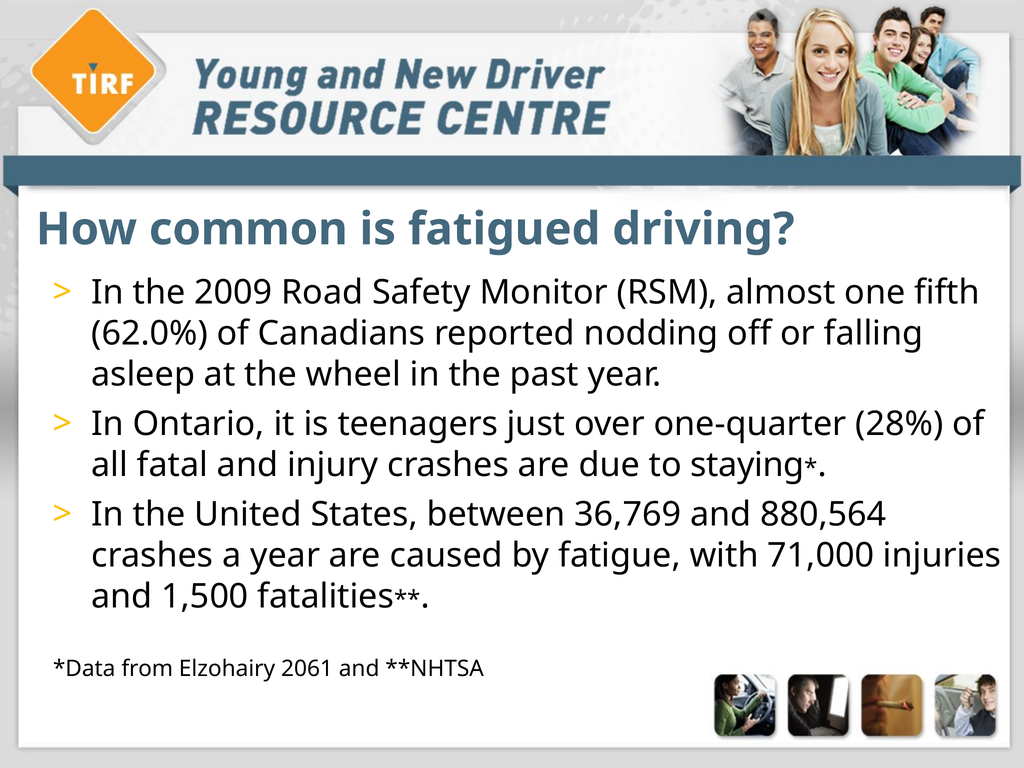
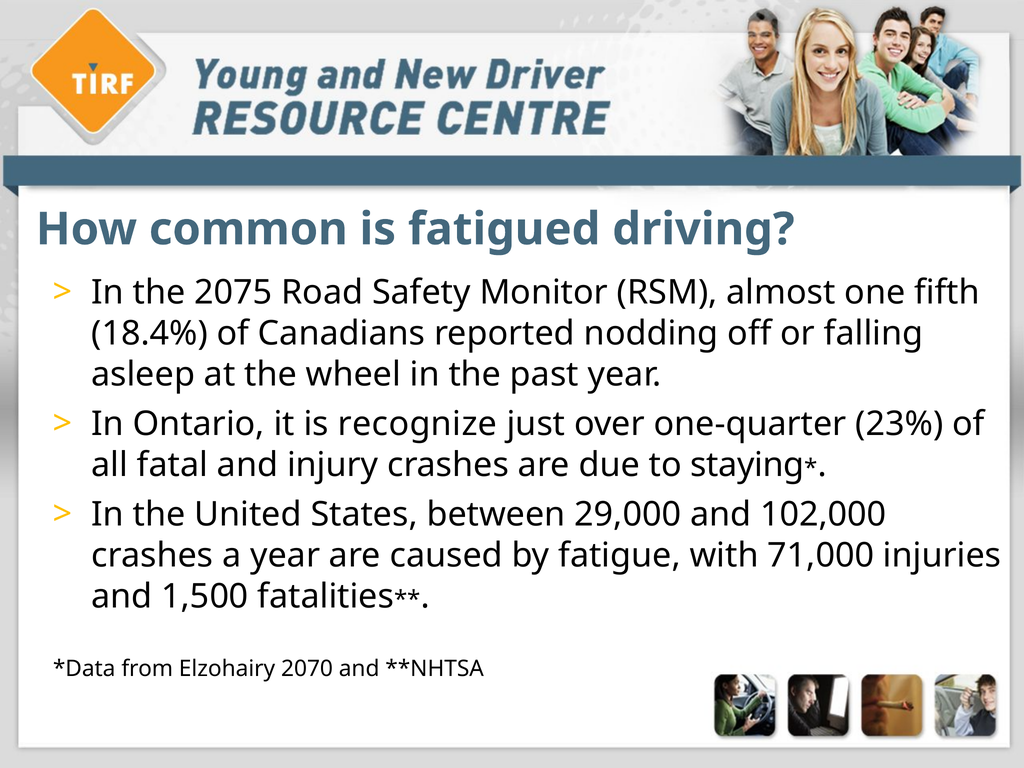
2009: 2009 -> 2075
62.0%: 62.0% -> 18.4%
teenagers: teenagers -> recognize
28%: 28% -> 23%
36,769: 36,769 -> 29,000
880,564: 880,564 -> 102,000
2061: 2061 -> 2070
